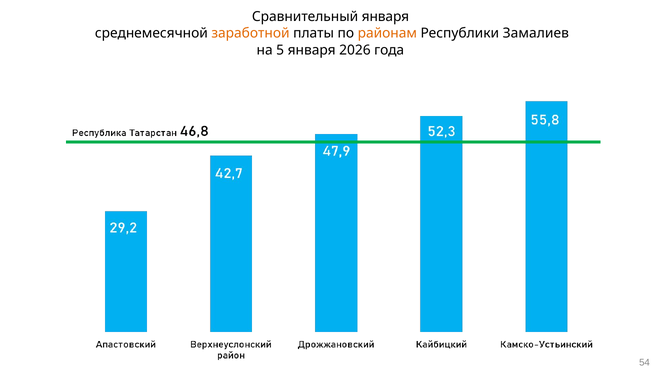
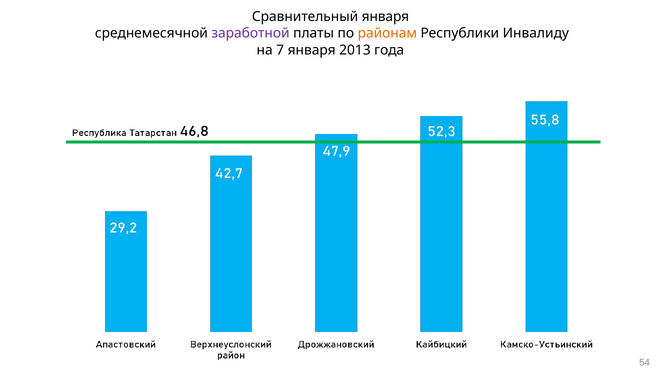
заработной colour: orange -> purple
Замалиев: Замалиев -> Инвалиду
5: 5 -> 7
2026: 2026 -> 2013
